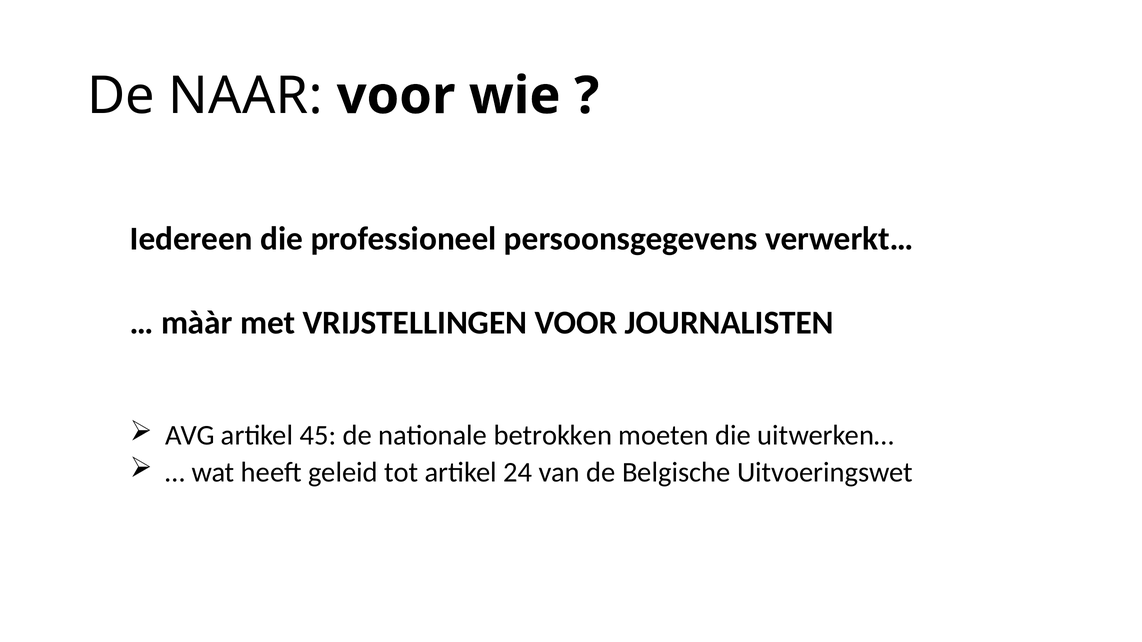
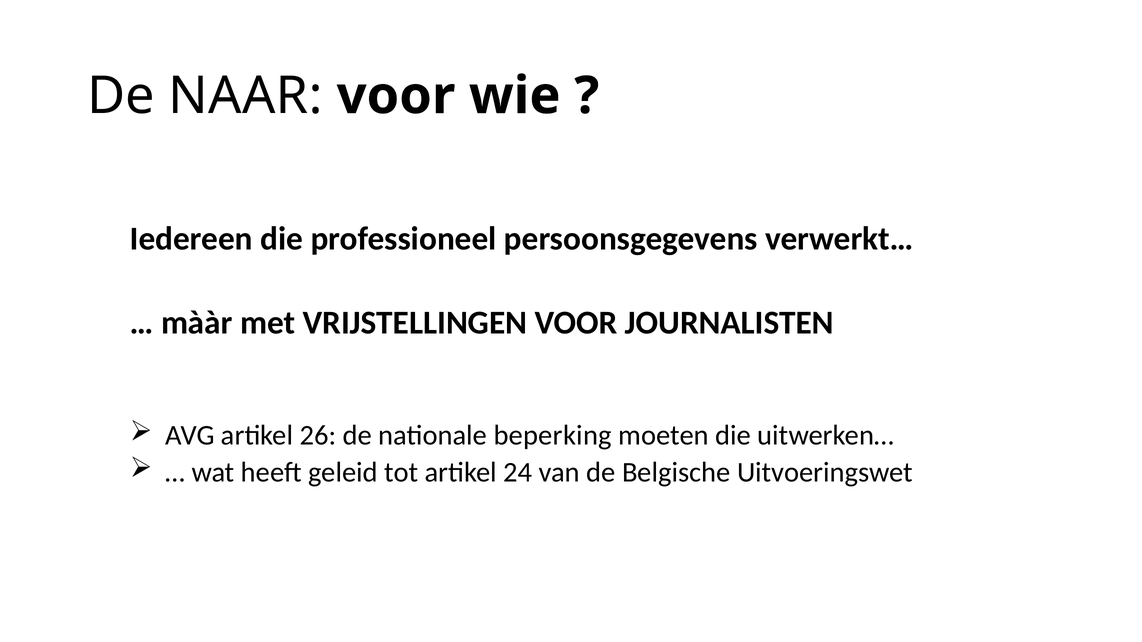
45: 45 -> 26
betrokken: betrokken -> beperking
